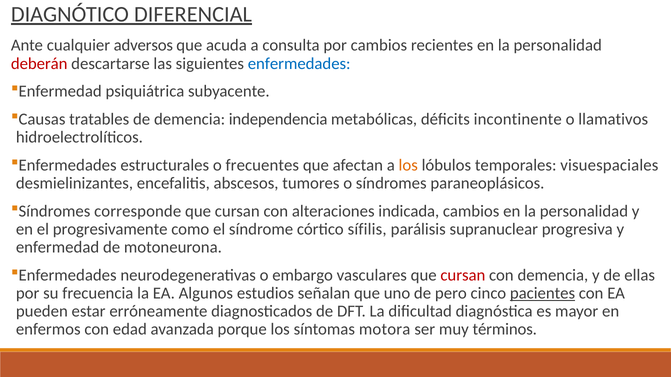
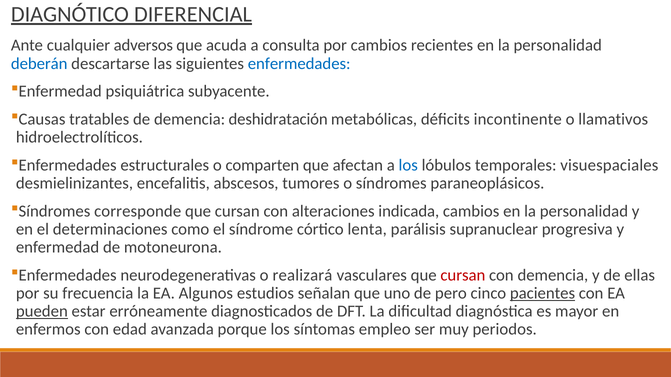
deberán colour: red -> blue
independencia: independencia -> deshidratación
frecuentes: frecuentes -> comparten
los at (408, 165) colour: orange -> blue
progresivamente: progresivamente -> determinaciones
sífilis: sífilis -> lenta
embargo: embargo -> realizará
pueden underline: none -> present
motora: motora -> empleo
términos: términos -> periodos
